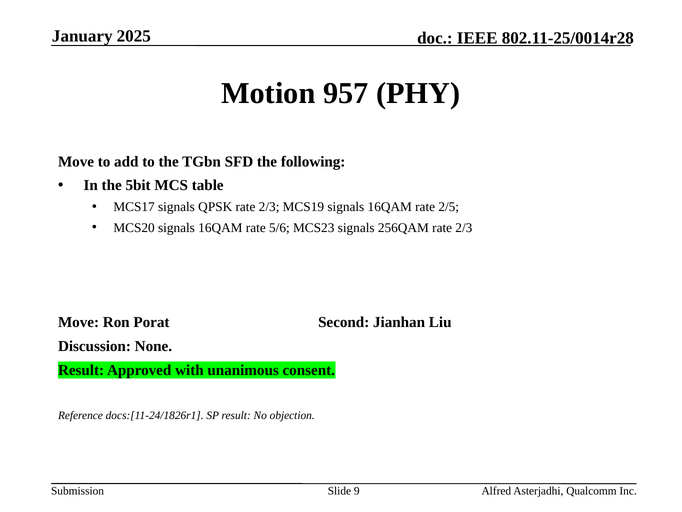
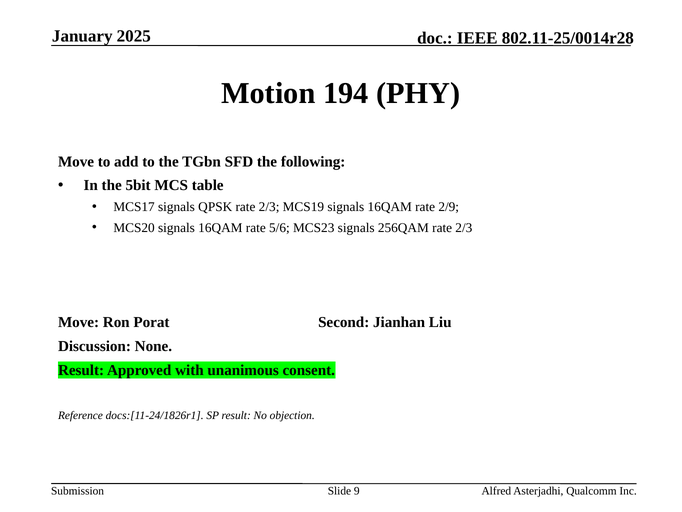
957: 957 -> 194
2/5: 2/5 -> 2/9
